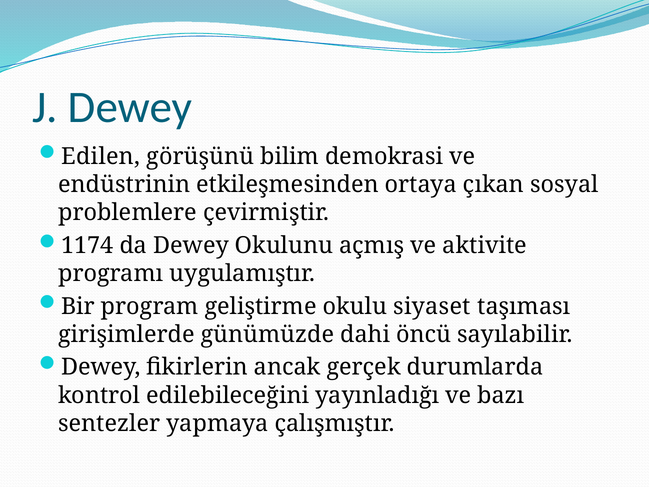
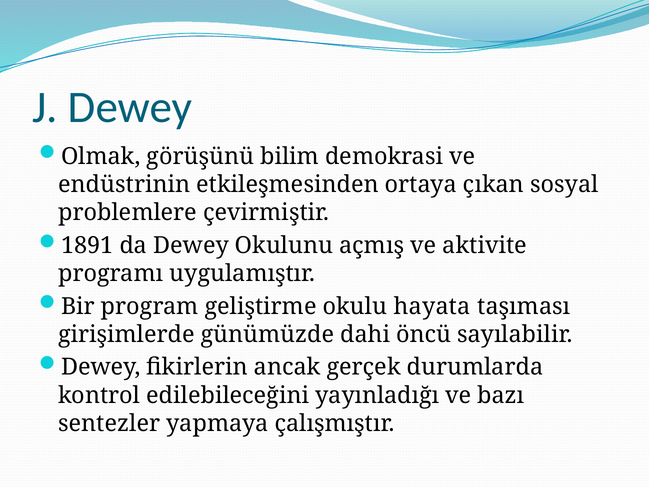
Edilen: Edilen -> Olmak
1174: 1174 -> 1891
siyaset: siyaset -> hayata
